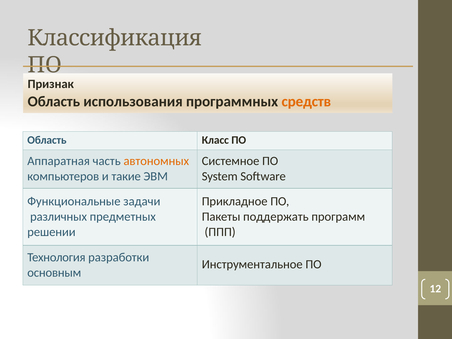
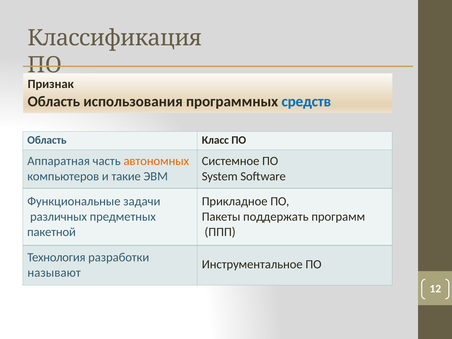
средств colour: orange -> blue
решении: решении -> пакетной
основным: основным -> называют
